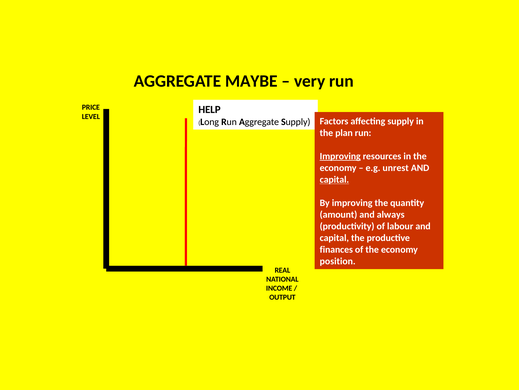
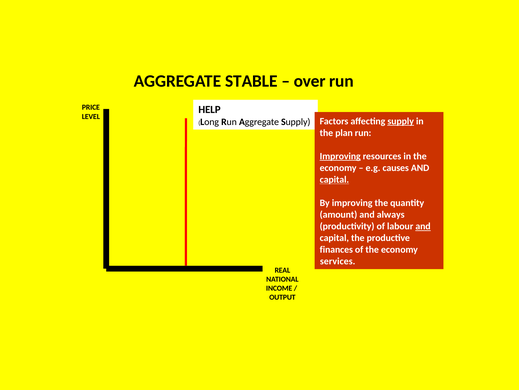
MAYBE: MAYBE -> STABLE
very: very -> over
supply at (401, 121) underline: none -> present
unrest: unrest -> causes
and at (423, 226) underline: none -> present
position: position -> services
